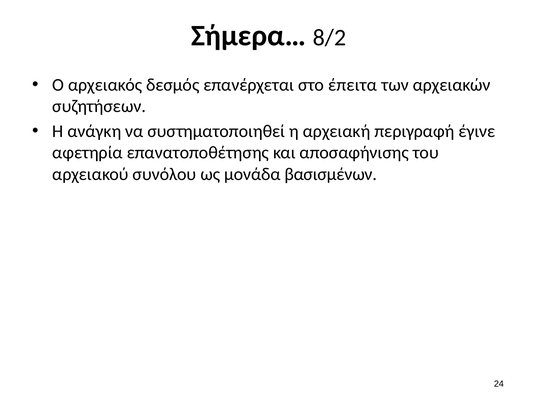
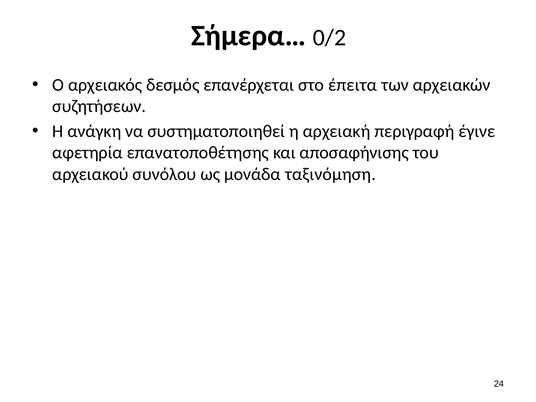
8/2: 8/2 -> 0/2
βασισμένων: βασισμένων -> ταξινόμηση
